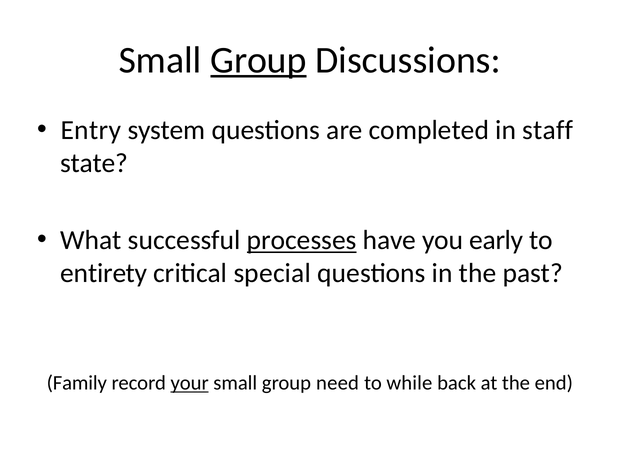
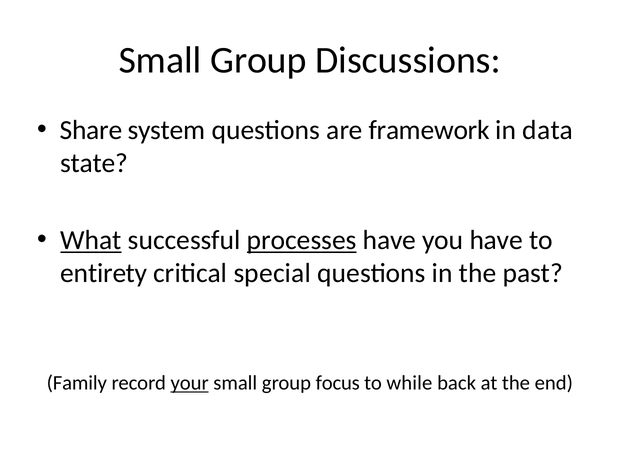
Group at (258, 60) underline: present -> none
Entry: Entry -> Share
completed: completed -> framework
staff: staff -> data
What underline: none -> present
you early: early -> have
need: need -> focus
